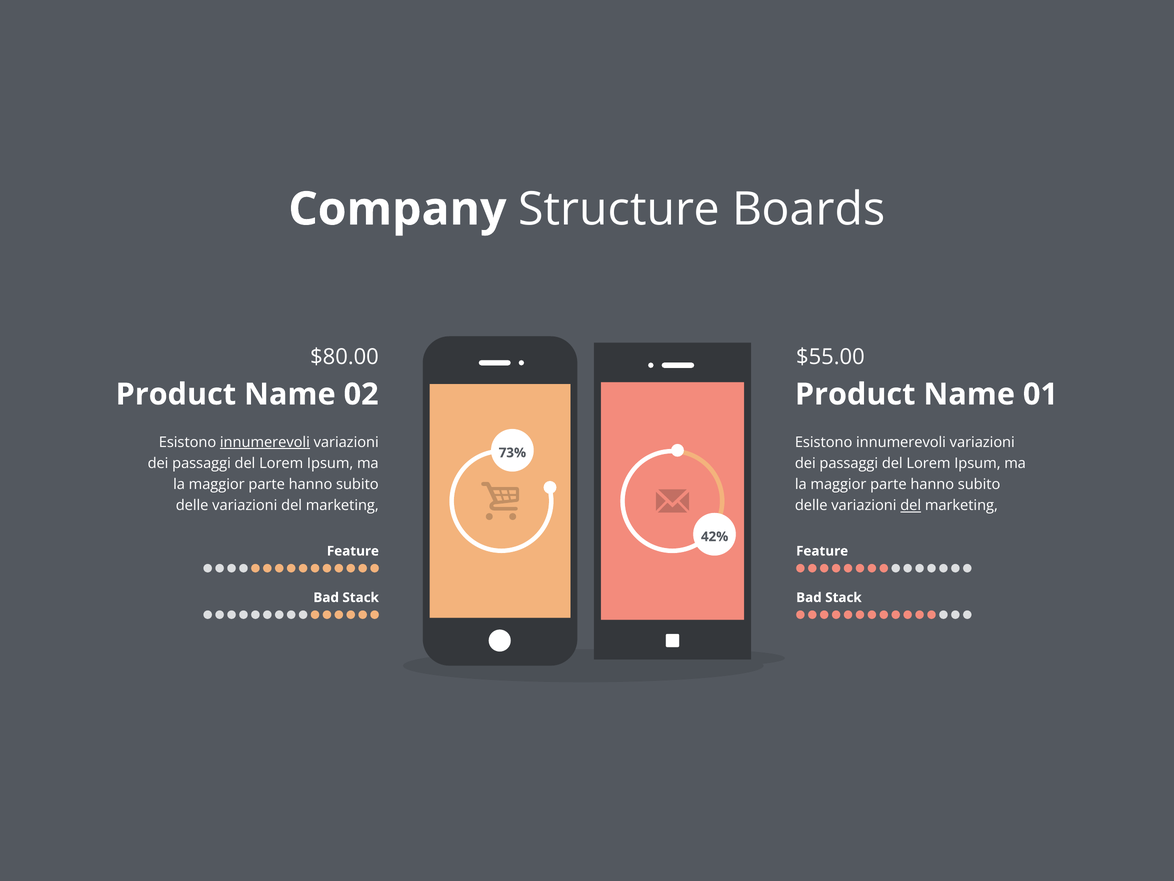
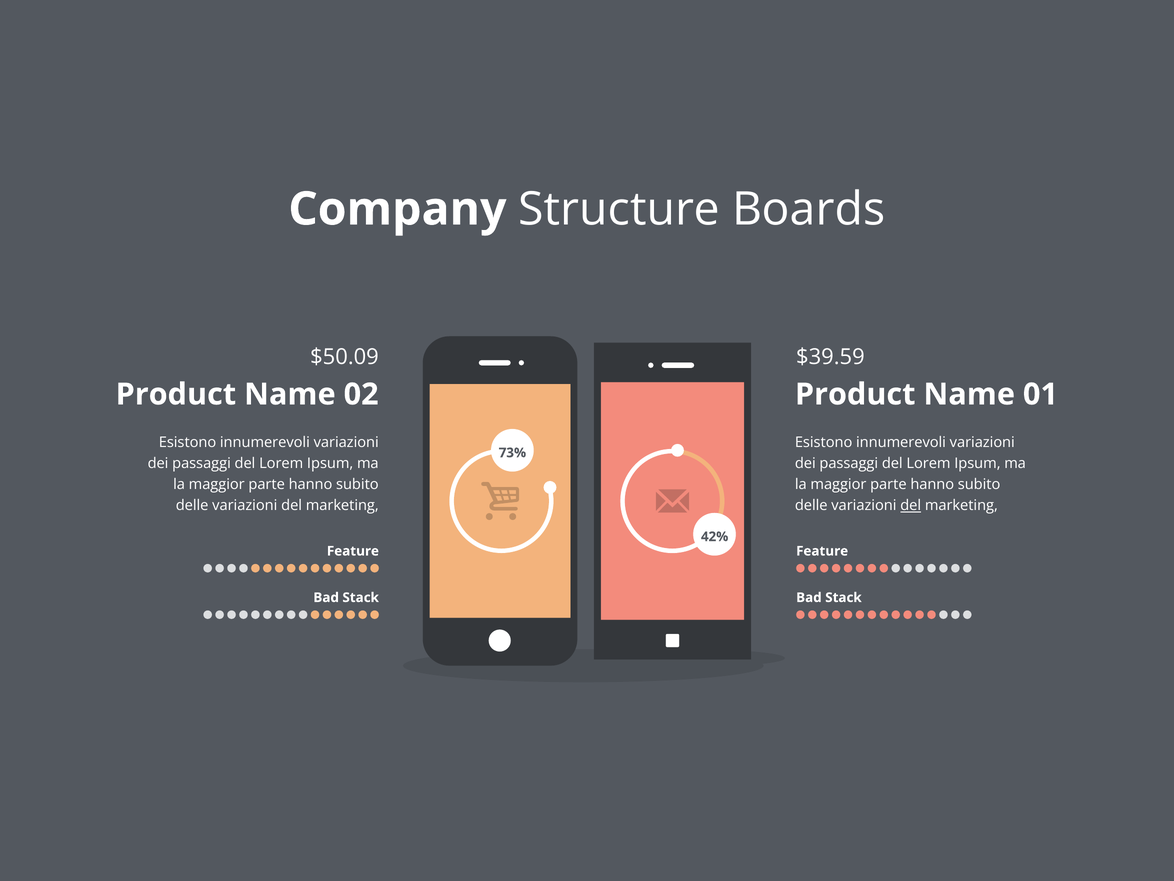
$80.00: $80.00 -> $50.09
$55.00: $55.00 -> $39.59
innumerevoli at (265, 442) underline: present -> none
